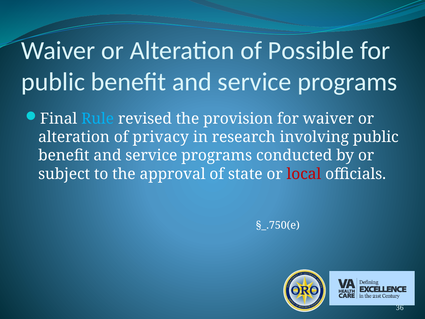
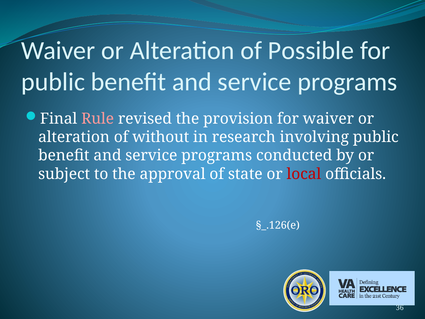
Rule colour: light blue -> pink
privacy: privacy -> without
§_.750(e: §_.750(e -> §_.126(e
